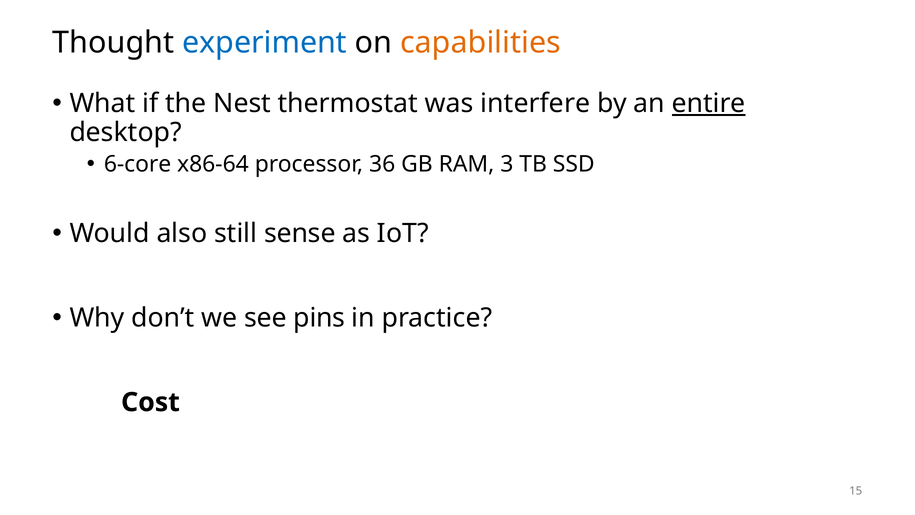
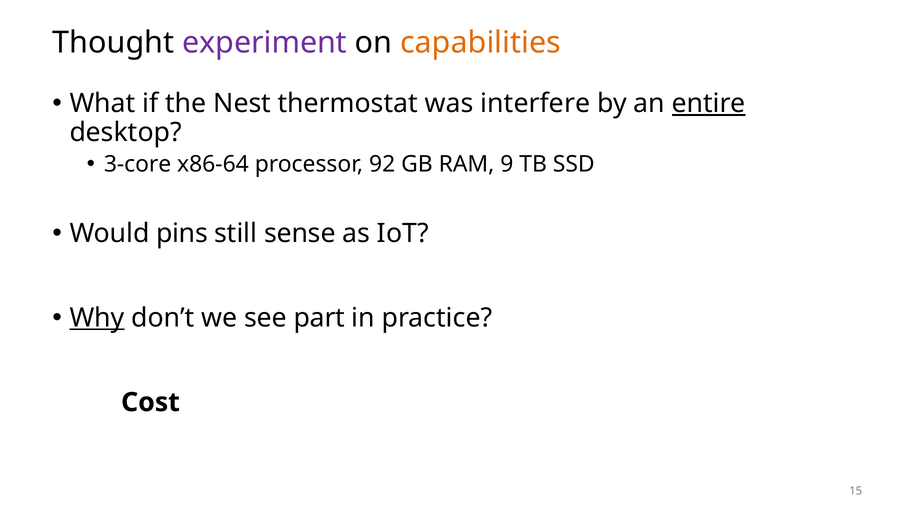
experiment colour: blue -> purple
6-core: 6-core -> 3-core
36: 36 -> 92
3: 3 -> 9
also: also -> pins
Why underline: none -> present
pins: pins -> part
